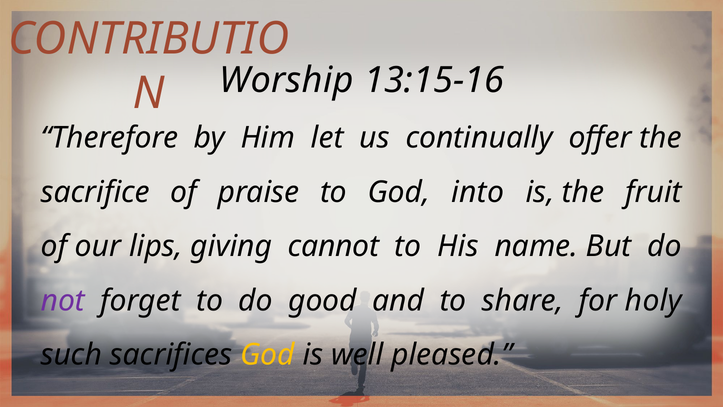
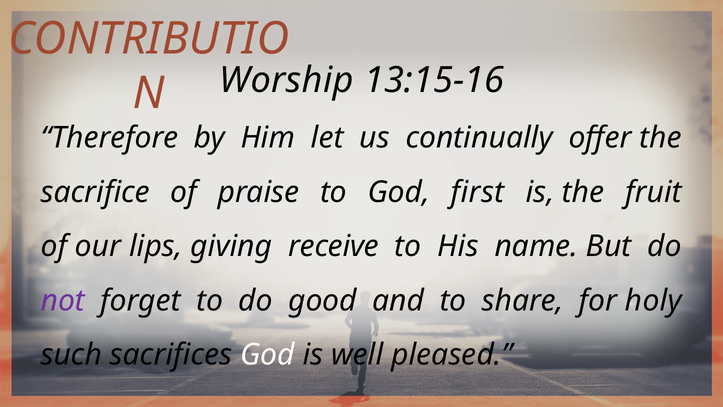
into: into -> first
cannot: cannot -> receive
God at (267, 355) colour: yellow -> white
